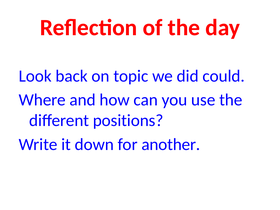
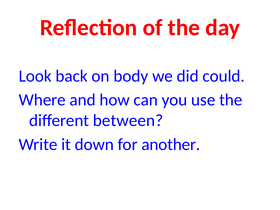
topic: topic -> body
positions: positions -> between
